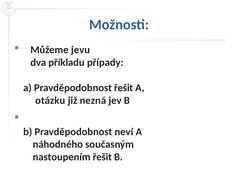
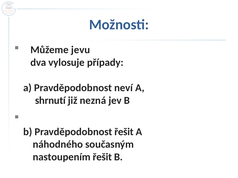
příkladu: příkladu -> vylosuje
Pravděpodobnost řešit: řešit -> neví
otázku: otázku -> shrnutí
Pravděpodobnost neví: neví -> řešit
